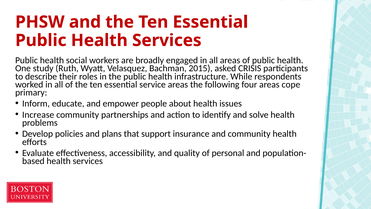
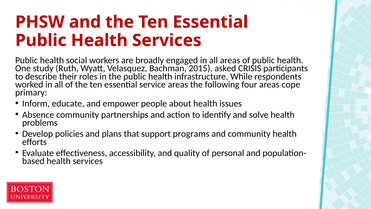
Increase: Increase -> Absence
insurance: insurance -> programs
